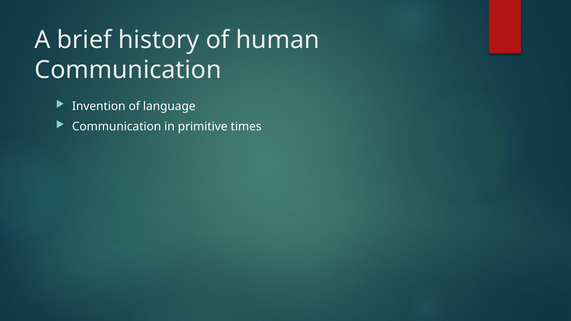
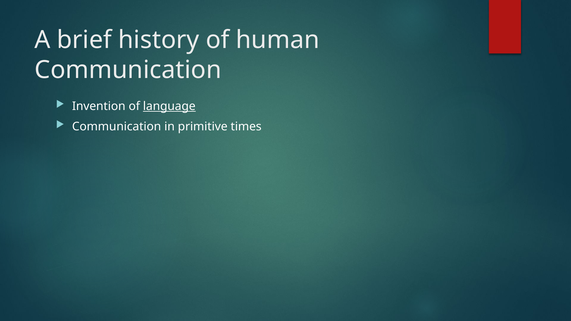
language underline: none -> present
